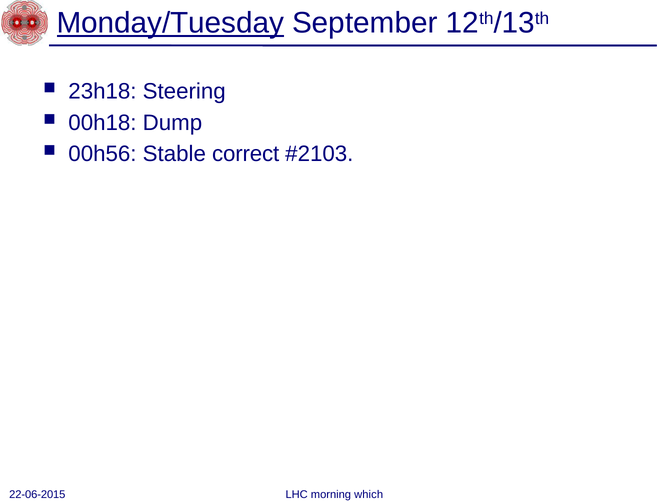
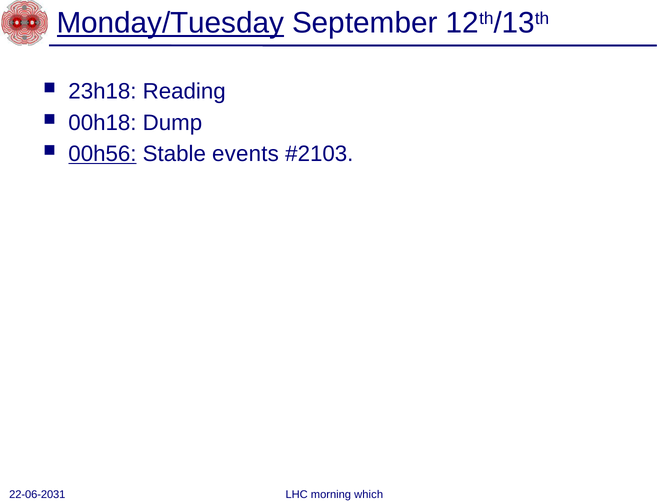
Steering: Steering -> Reading
00h56 underline: none -> present
correct: correct -> events
22-06-2015: 22-06-2015 -> 22-06-2031
